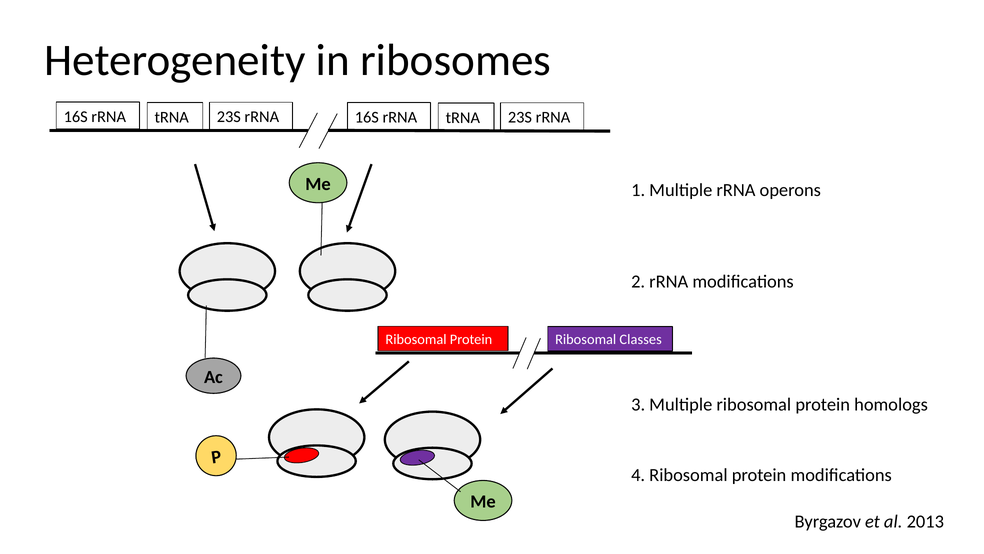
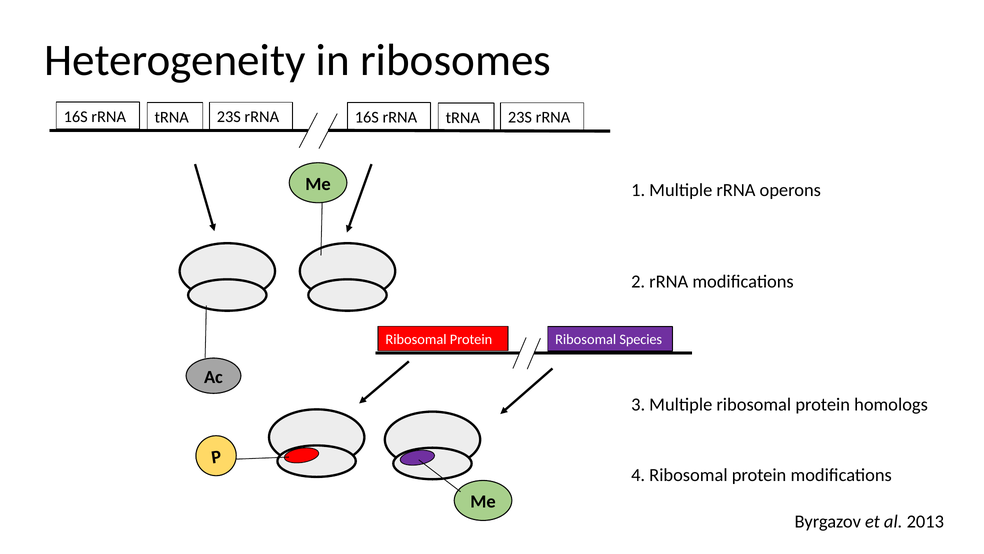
Classes: Classes -> Species
